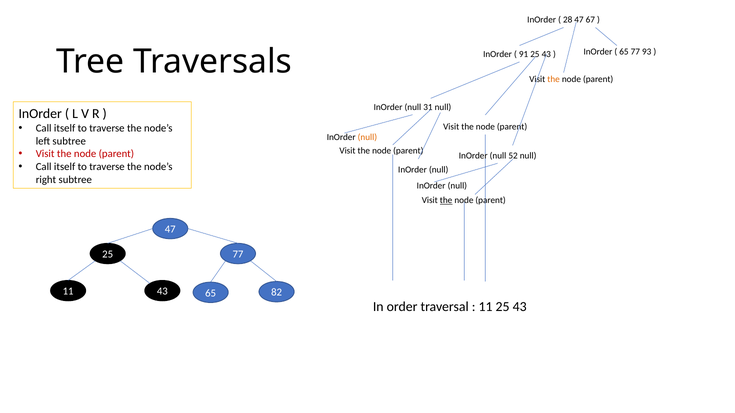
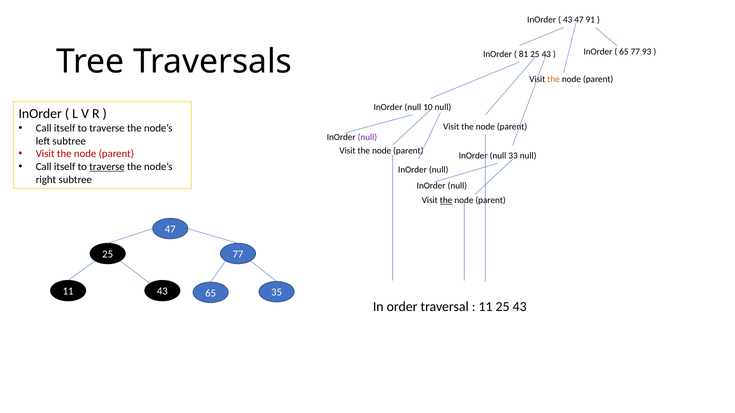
28 at (568, 20): 28 -> 43
67: 67 -> 91
91: 91 -> 81
31: 31 -> 10
null at (367, 137) colour: orange -> purple
52: 52 -> 33
traverse at (107, 167) underline: none -> present
82: 82 -> 35
